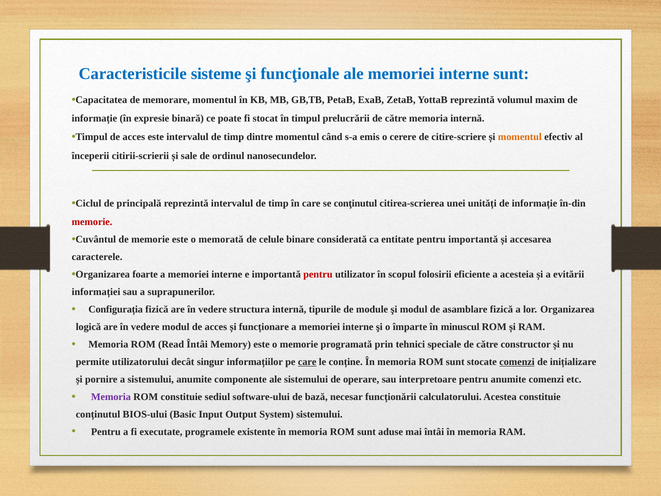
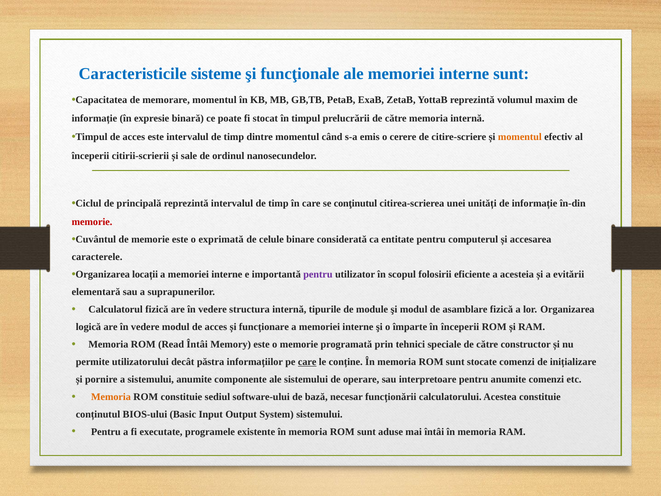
memorată: memorată -> exprimată
pentru importantă: importantă -> computerul
foarte: foarte -> locații
pentru at (318, 274) colour: red -> purple
informației: informației -> elementară
Configurația: Configurația -> Calculatorul
în minuscul: minuscul -> începerii
singur: singur -> păstra
comenzi at (517, 362) underline: present -> none
Memoria at (111, 397) colour: purple -> orange
